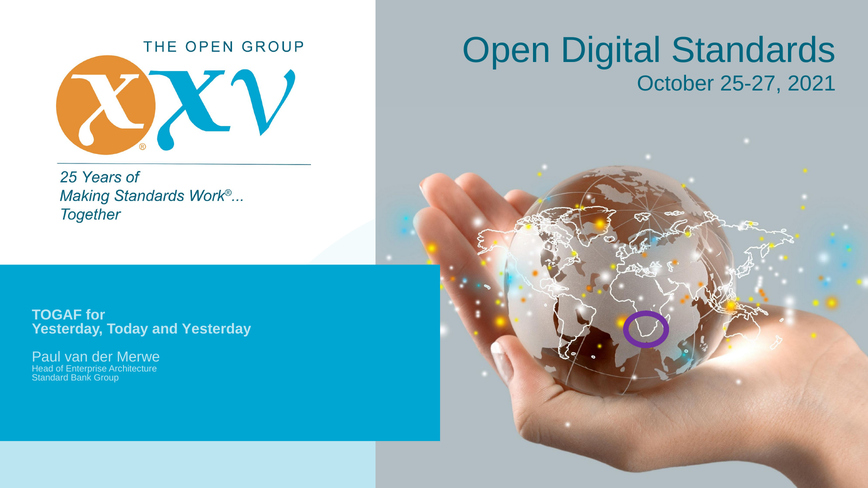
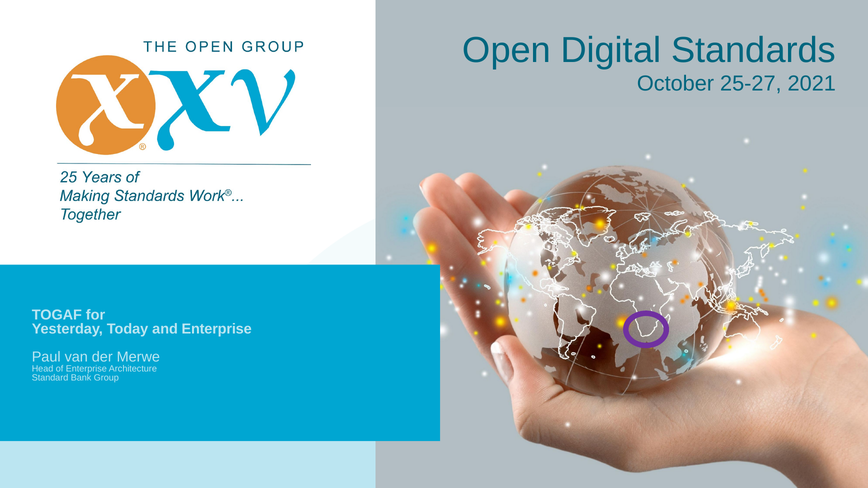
and Yesterday: Yesterday -> Enterprise
